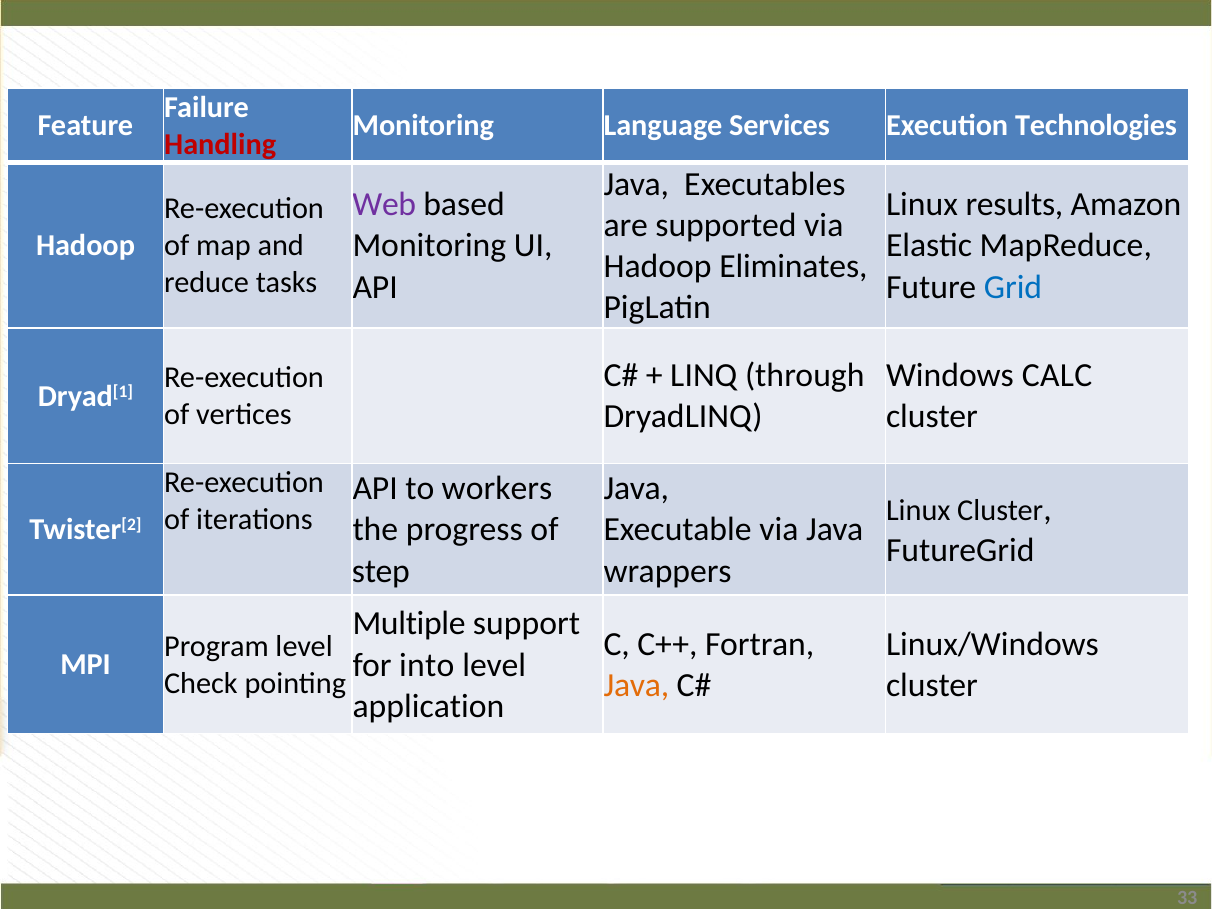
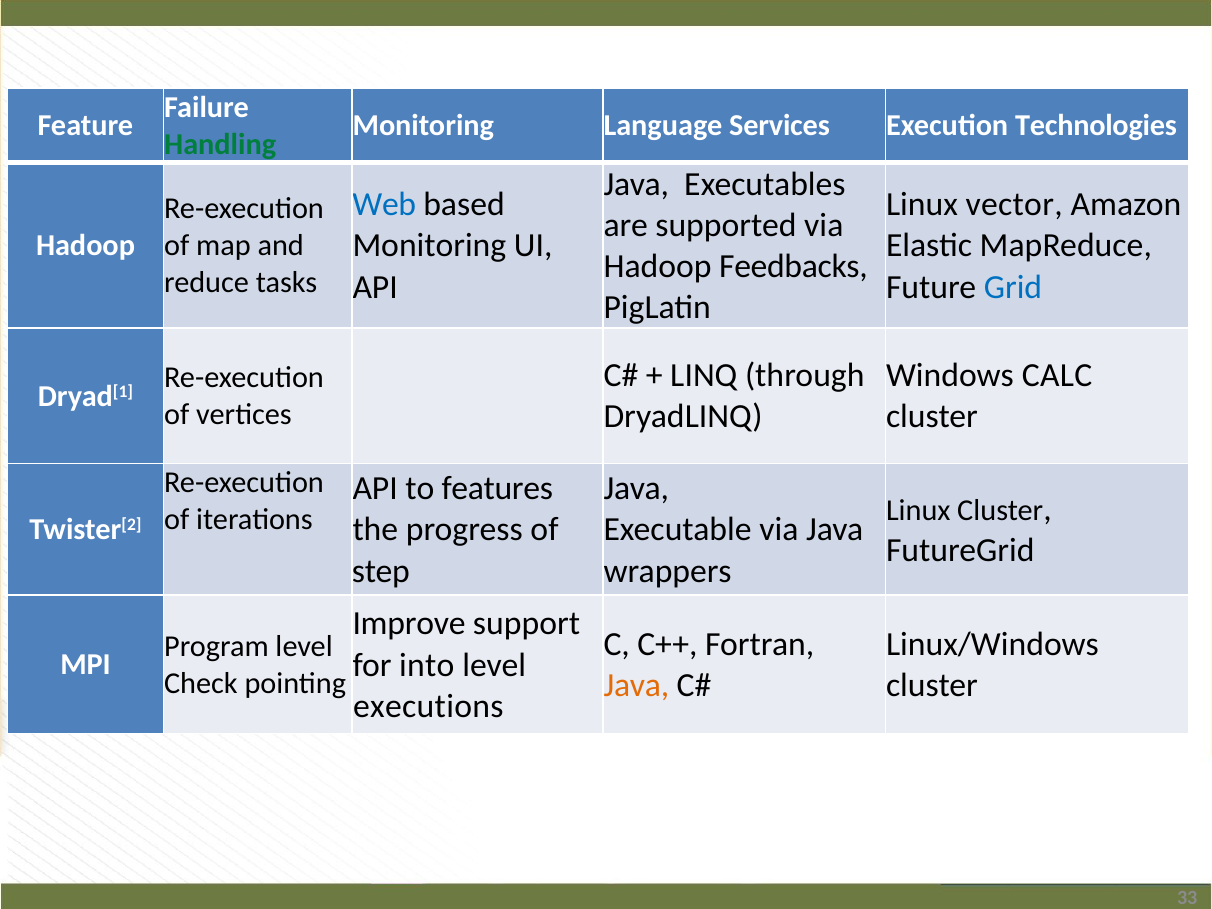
Handling colour: red -> green
Web colour: purple -> blue
results: results -> vector
Eliminates: Eliminates -> Feedbacks
workers: workers -> features
Multiple: Multiple -> Improve
application: application -> executions
